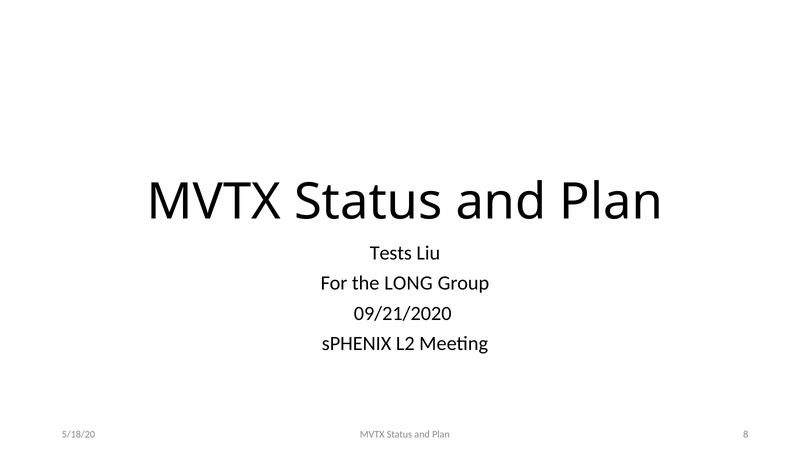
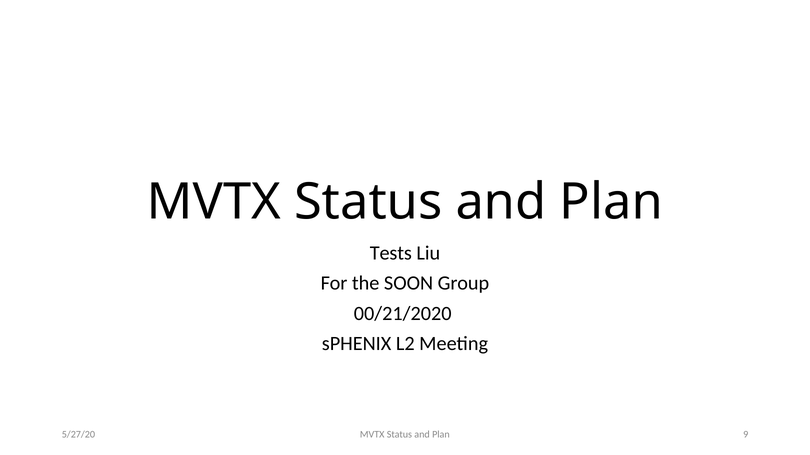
LONG: LONG -> SOON
09/21/2020: 09/21/2020 -> 00/21/2020
8: 8 -> 9
5/18/20: 5/18/20 -> 5/27/20
